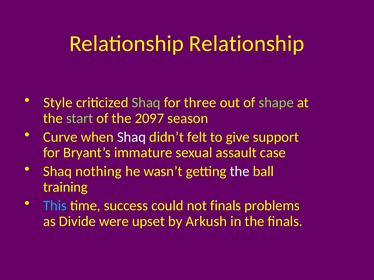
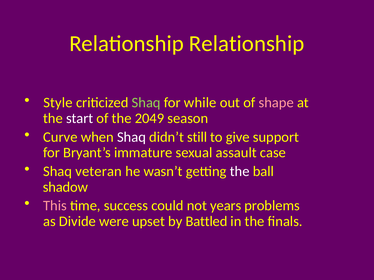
three: three -> while
shape colour: light green -> pink
start colour: light green -> white
2097: 2097 -> 2049
felt: felt -> still
nothing: nothing -> veteran
training: training -> shadow
This colour: light blue -> pink
not finals: finals -> years
Arkush: Arkush -> Battled
